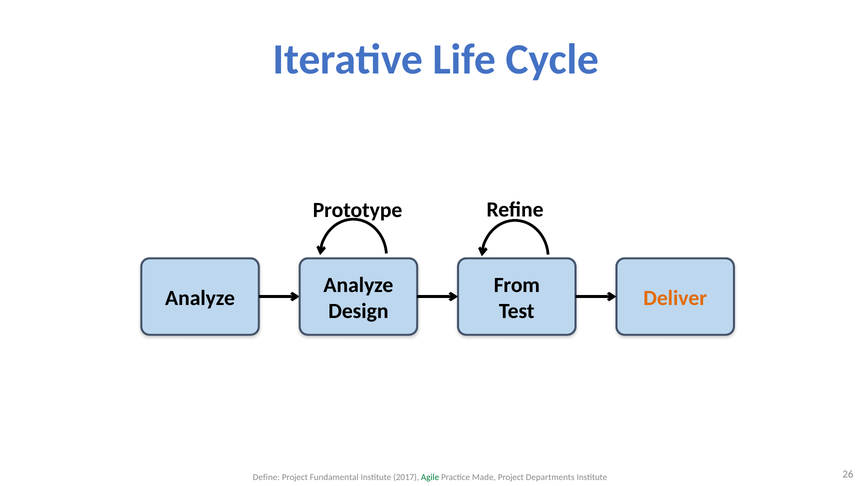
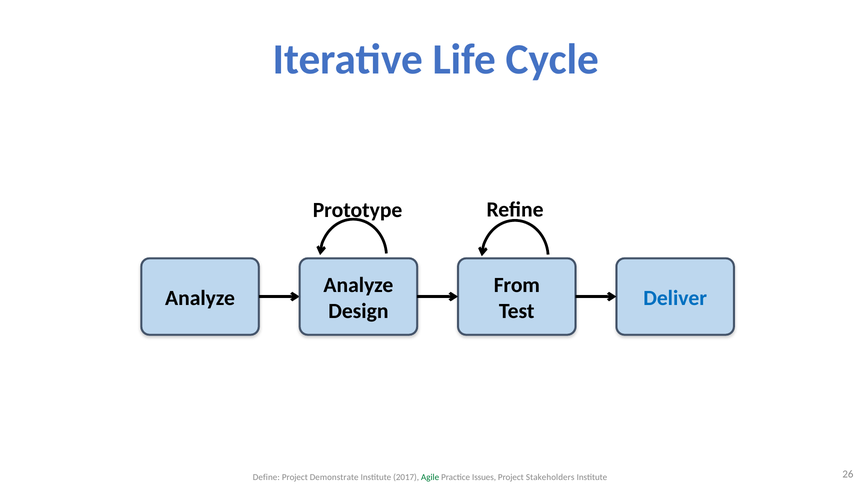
Deliver colour: orange -> blue
Fundamental: Fundamental -> Demonstrate
Made: Made -> Issues
Departments: Departments -> Stakeholders
